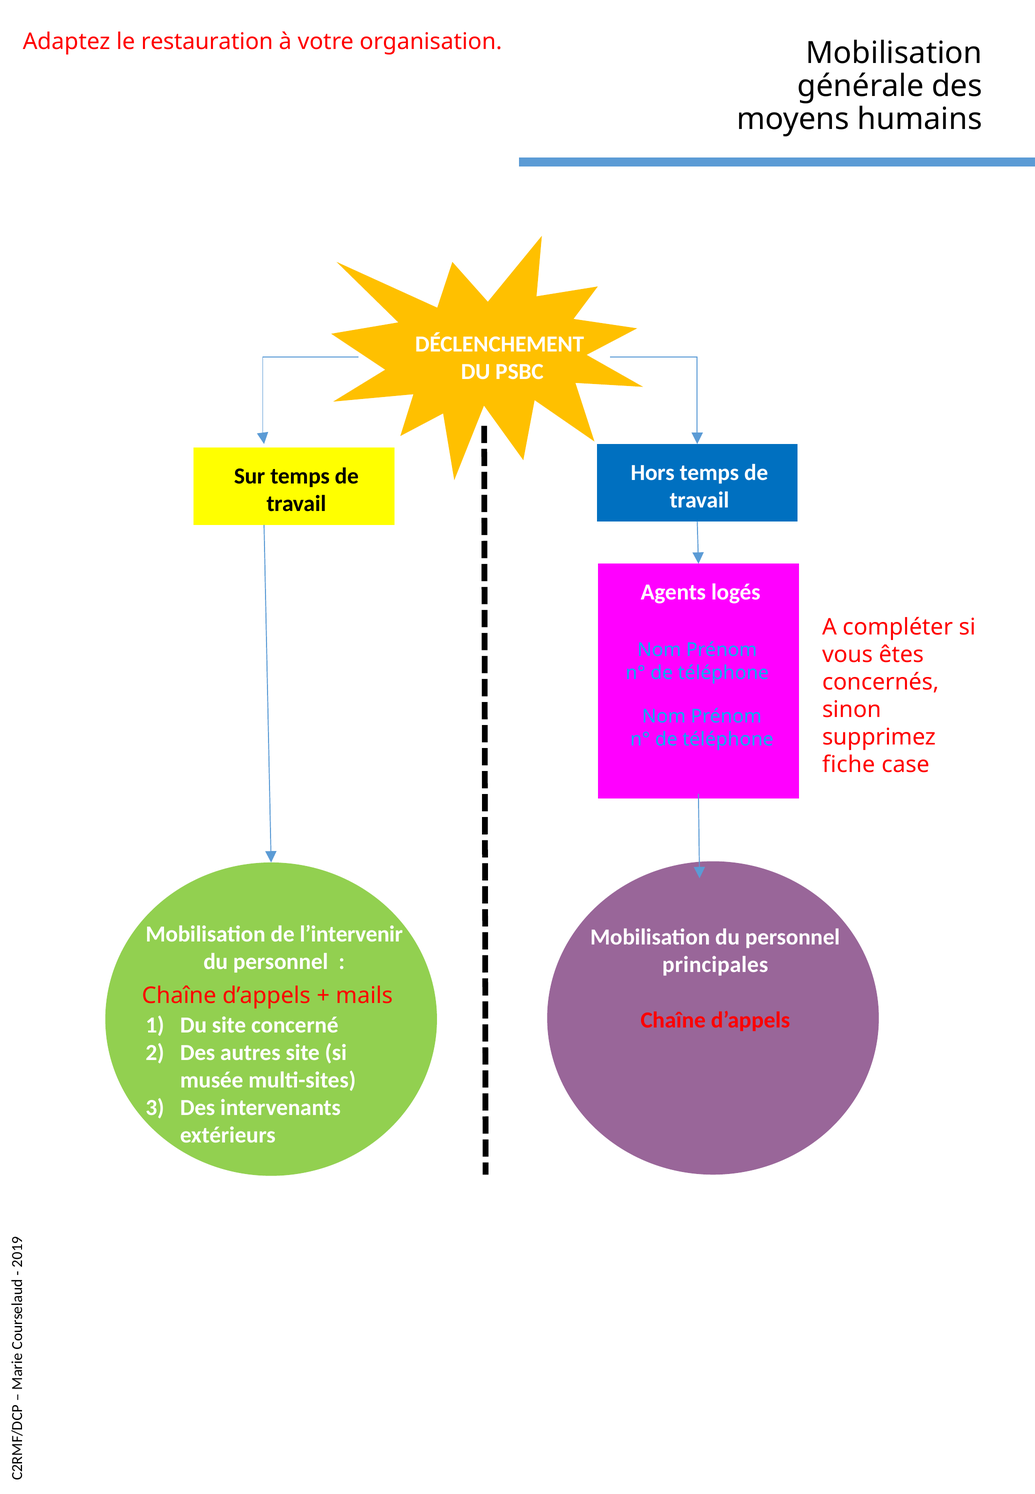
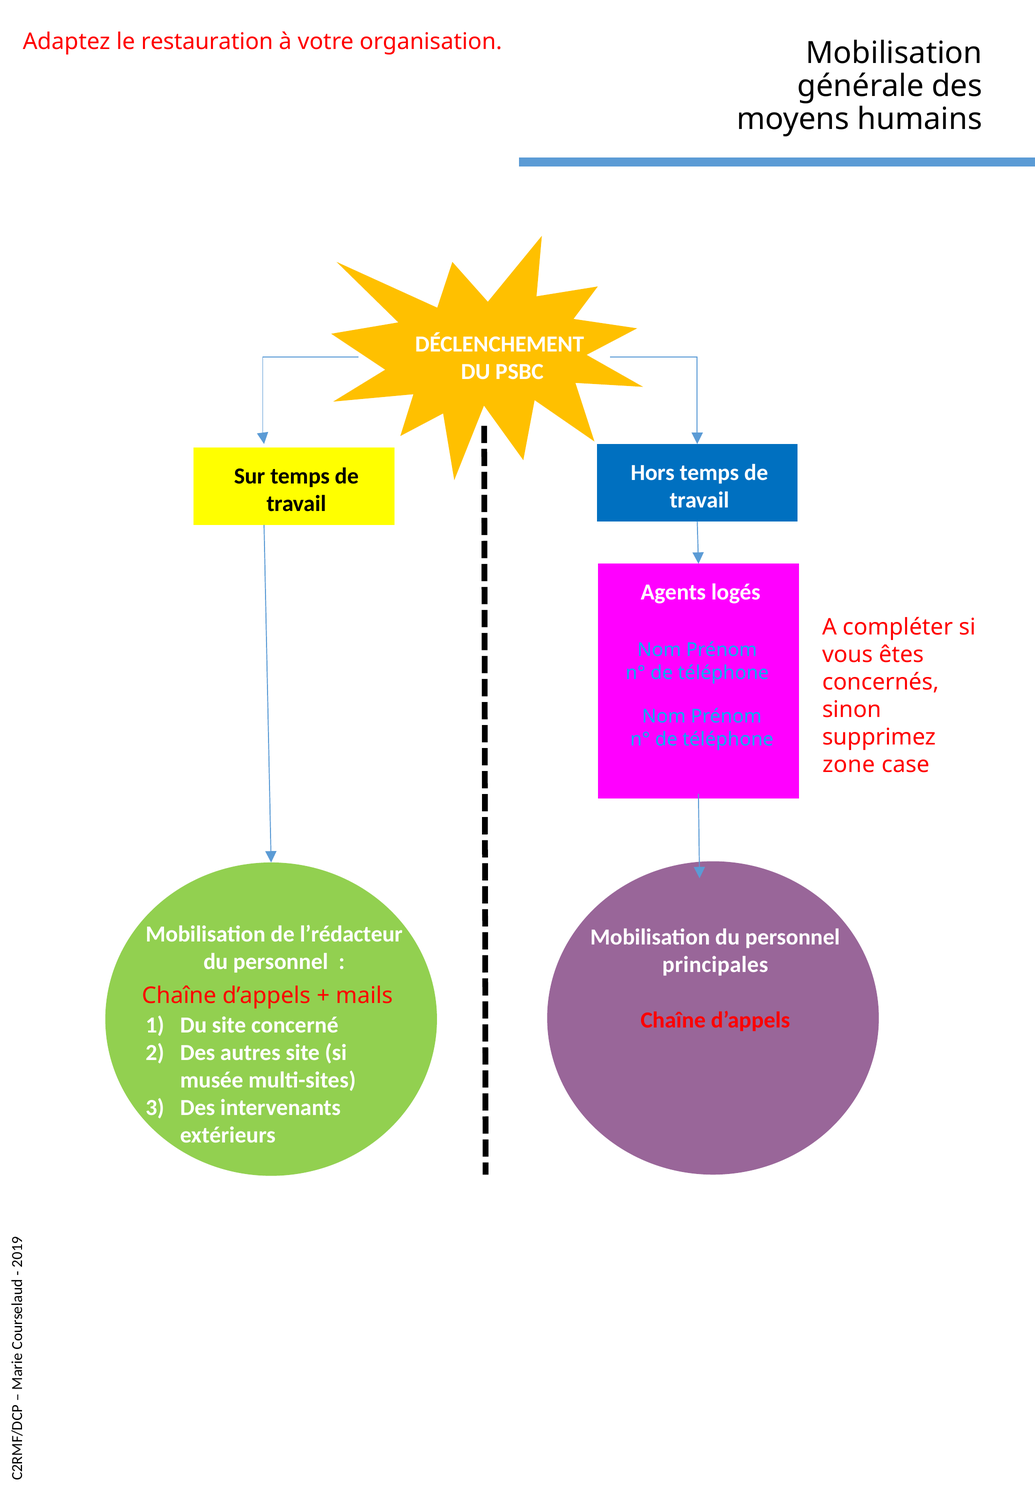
fiche: fiche -> zone
l’intervenir: l’intervenir -> l’rédacteur
